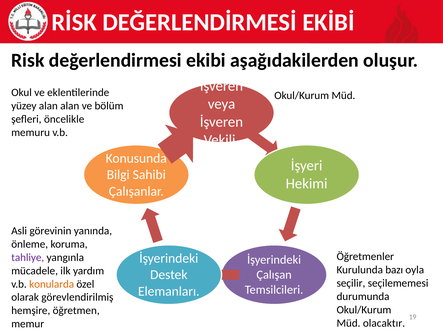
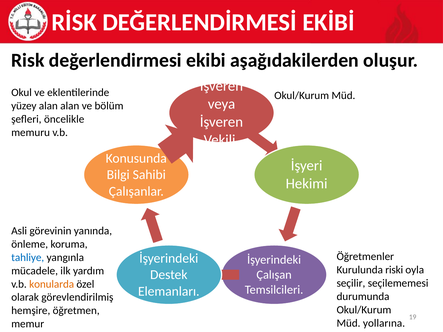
tahliye colour: purple -> blue
bazı: bazı -> riski
olacaktır: olacaktır -> yollarına
